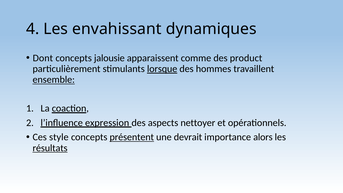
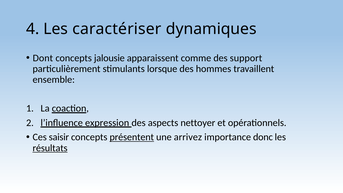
envahissant: envahissant -> caractériser
product: product -> support
lorsque underline: present -> none
ensemble underline: present -> none
style: style -> saisir
devrait: devrait -> arrivez
alors: alors -> donc
